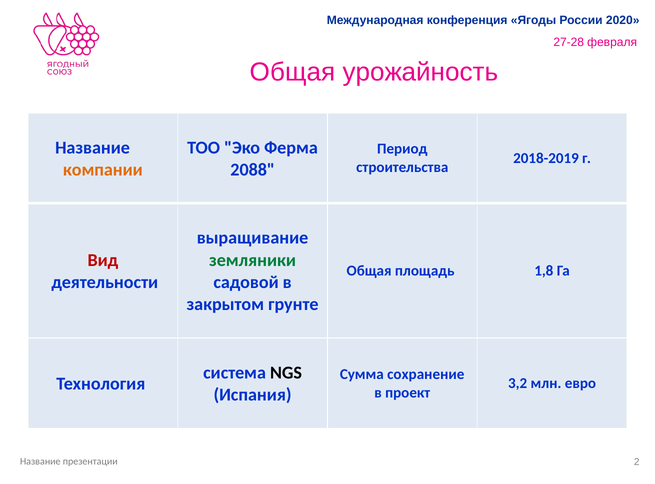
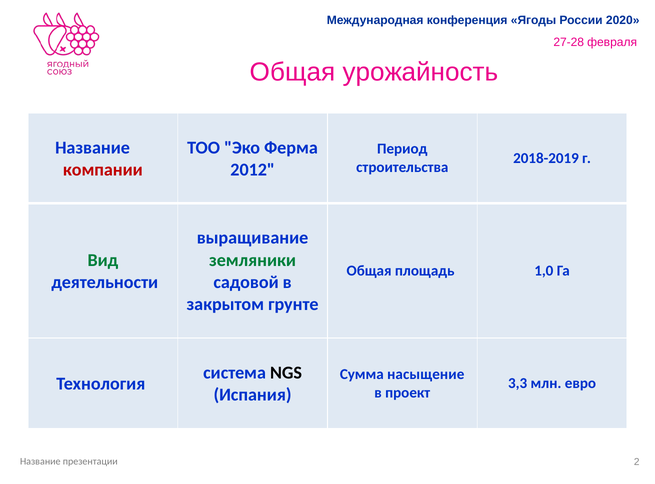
компании colour: orange -> red
2088: 2088 -> 2012
Вид colour: red -> green
1,8: 1,8 -> 1,0
сохранение: сохранение -> насыщение
3,2: 3,2 -> 3,3
